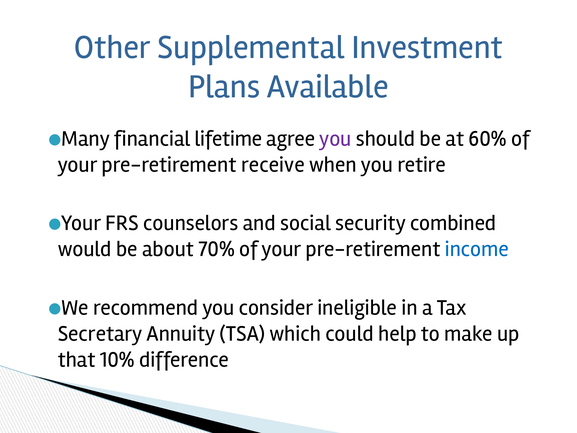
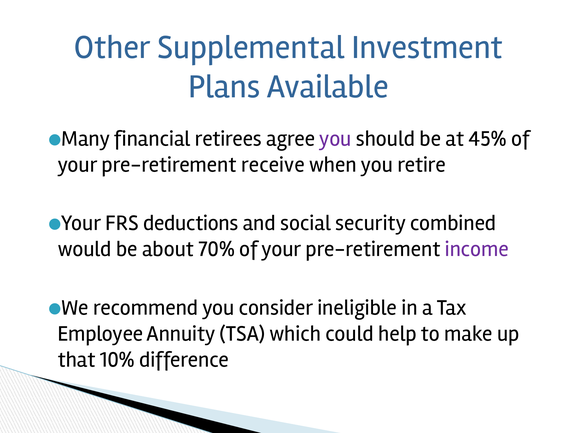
lifetime: lifetime -> retirees
60%: 60% -> 45%
counselors: counselors -> deductions
income colour: blue -> purple
Secretary: Secretary -> Employee
